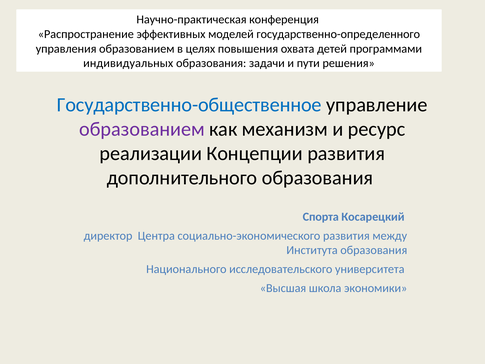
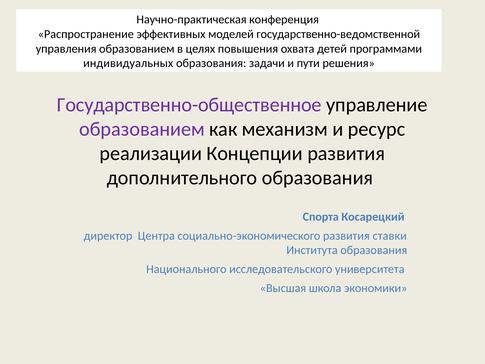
государственно-определенного: государственно-определенного -> государственно-ведомственной
Государственно-общественное colour: blue -> purple
между: между -> ставки
